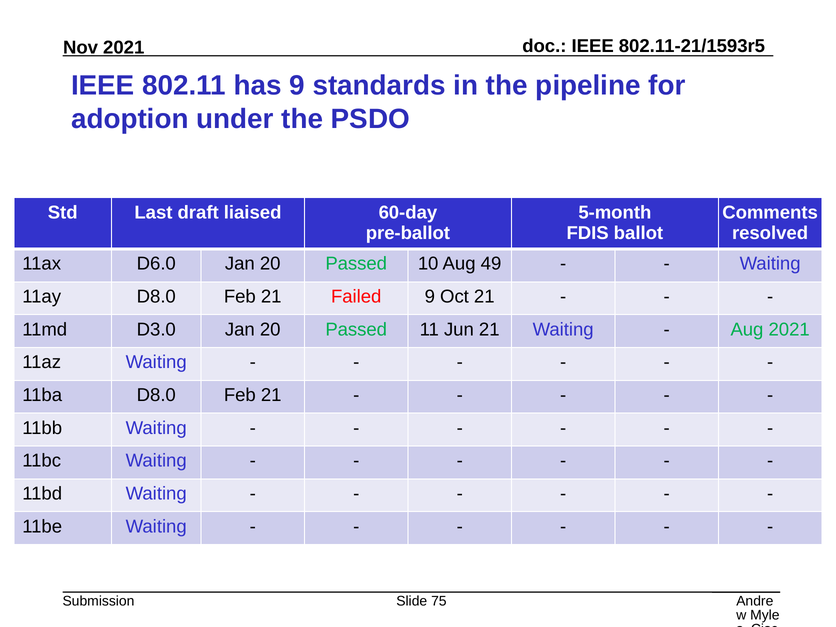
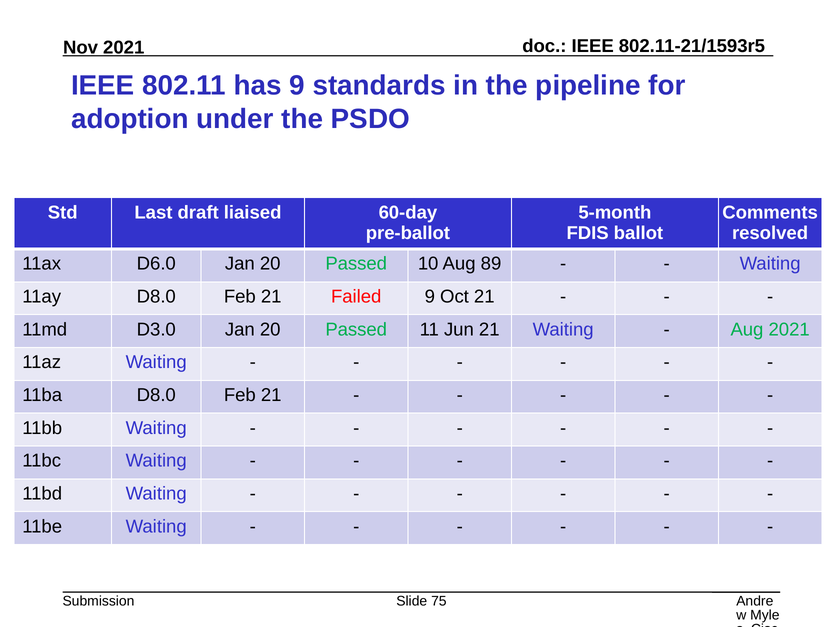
49: 49 -> 89
